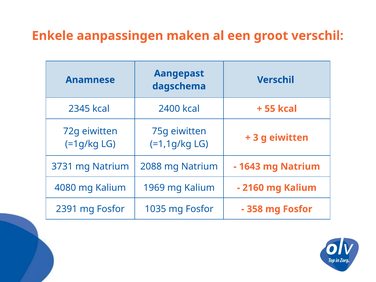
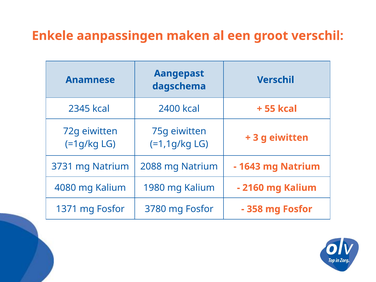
1969: 1969 -> 1980
2391: 2391 -> 1371
1035: 1035 -> 3780
